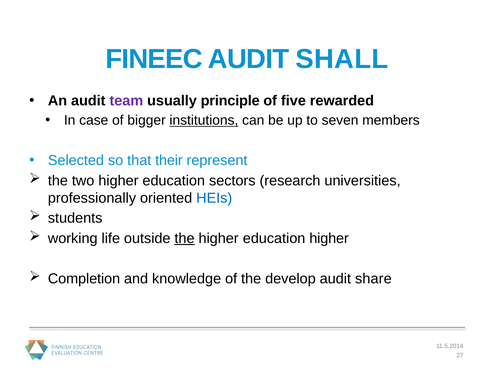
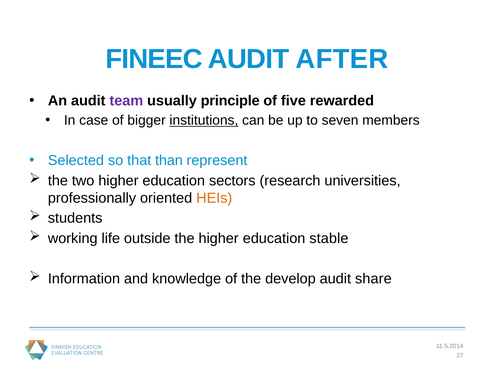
SHALL: SHALL -> AFTER
their: their -> than
HEIs colour: blue -> orange
the at (185, 239) underline: present -> none
education higher: higher -> stable
Completion: Completion -> Information
